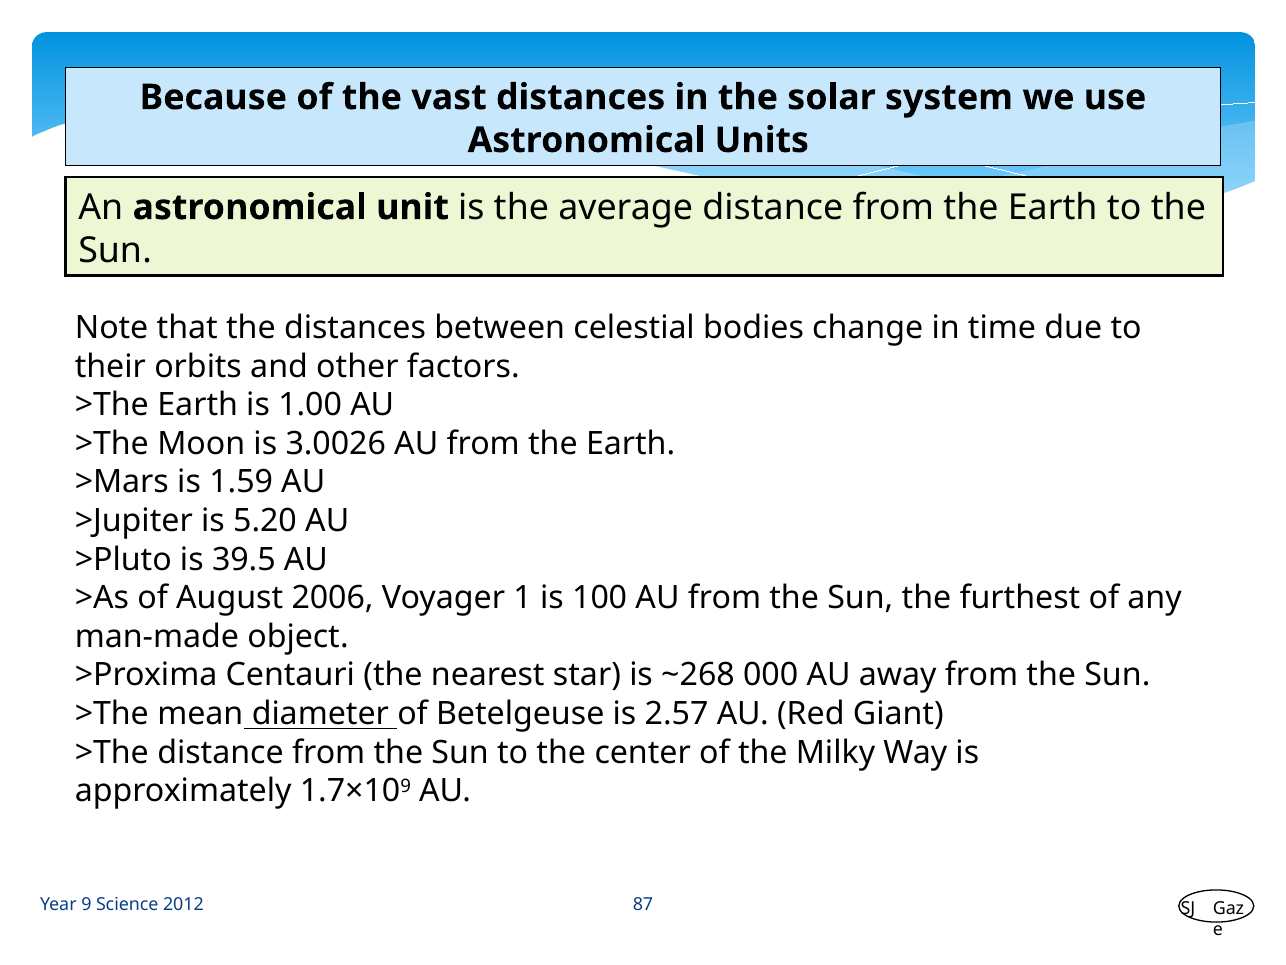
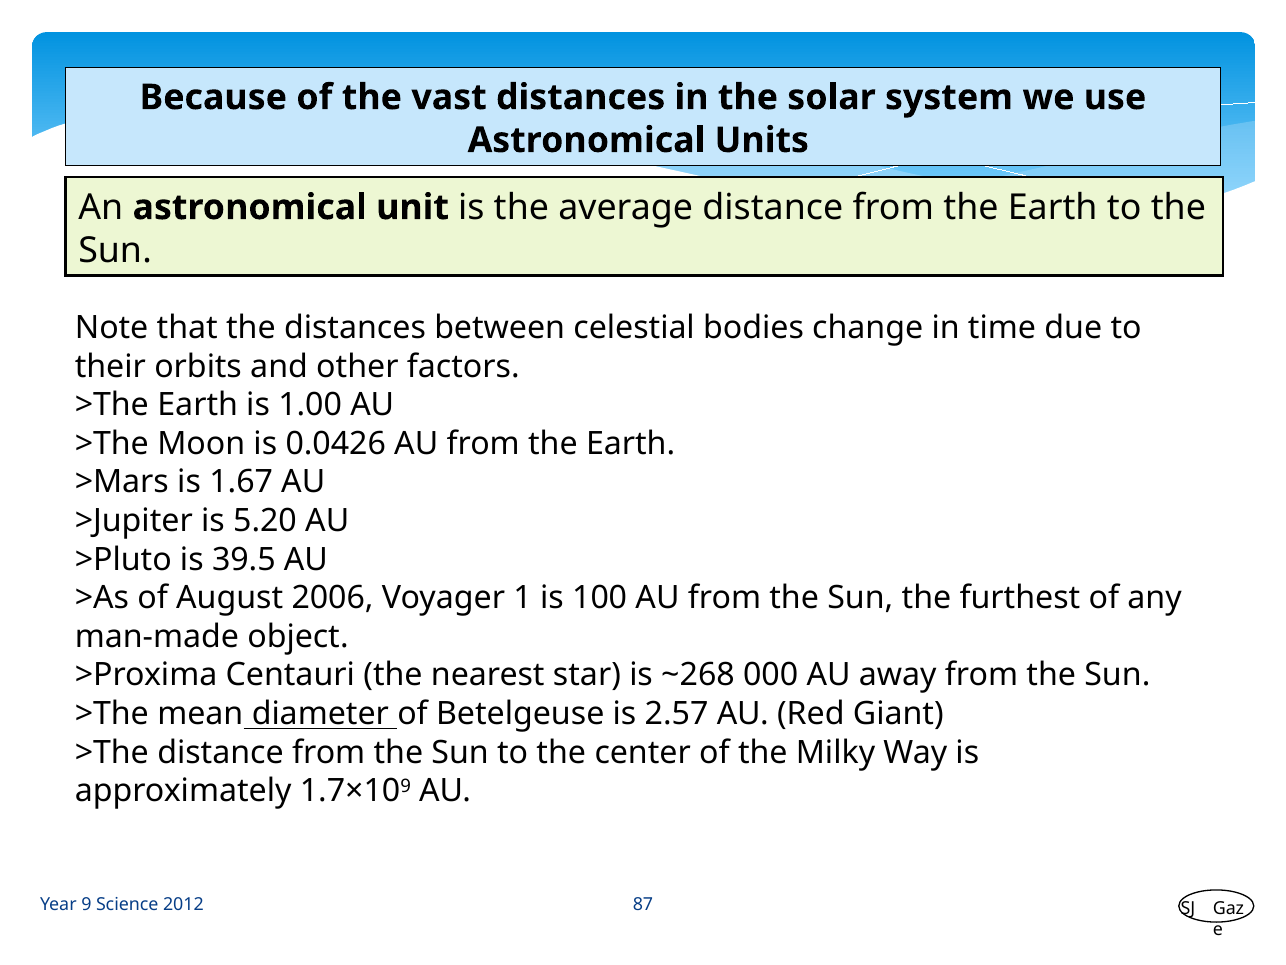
3.0026: 3.0026 -> 0.0426
1.59: 1.59 -> 1.67
